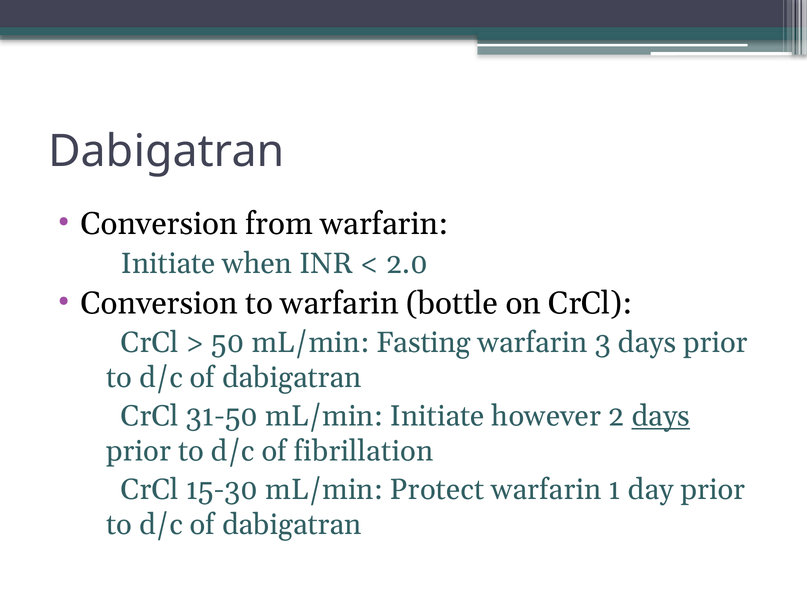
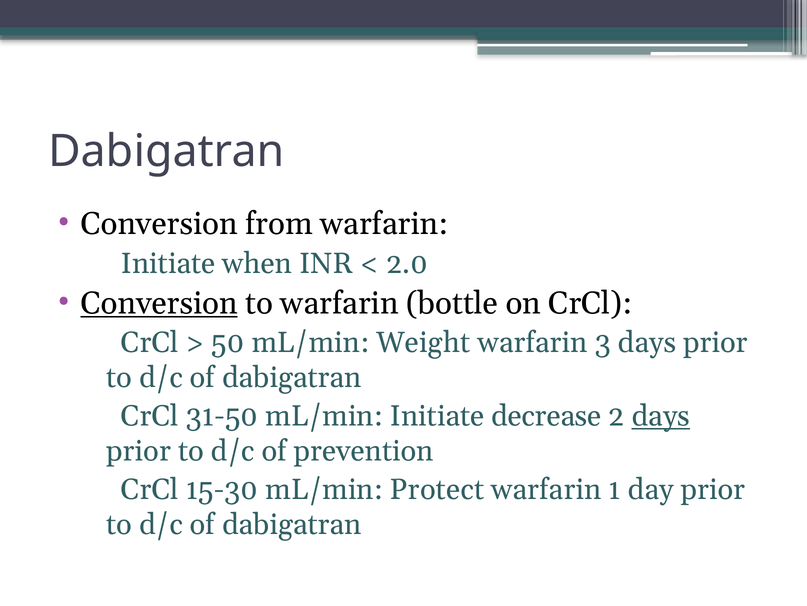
Conversion at (159, 303) underline: none -> present
Fasting: Fasting -> Weight
however: however -> decrease
fibrillation: fibrillation -> prevention
